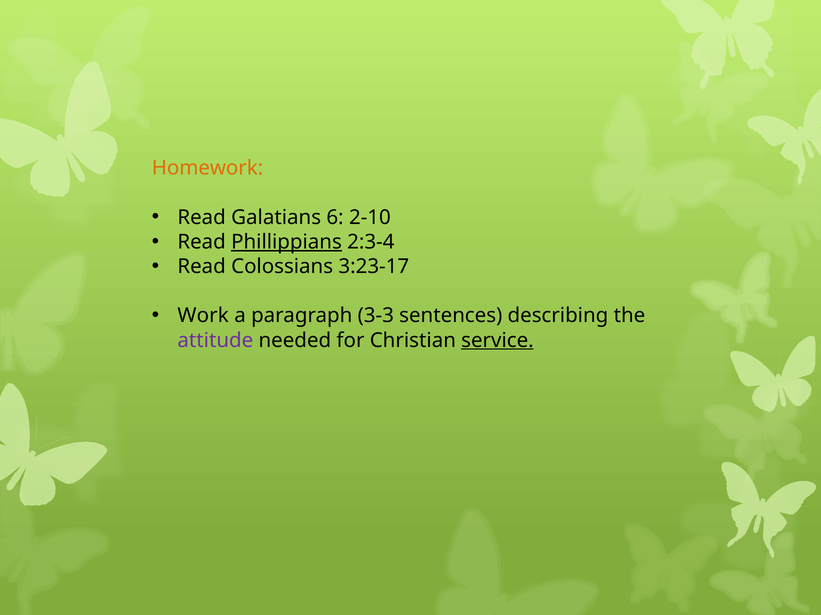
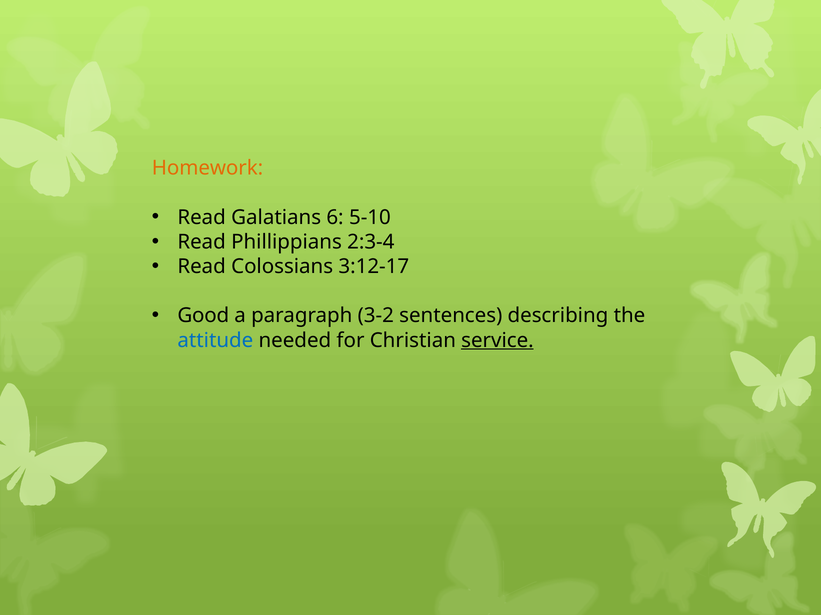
2-10: 2-10 -> 5-10
Phillippians underline: present -> none
3:23-17: 3:23-17 -> 3:12-17
Work: Work -> Good
3-3: 3-3 -> 3-2
attitude colour: purple -> blue
